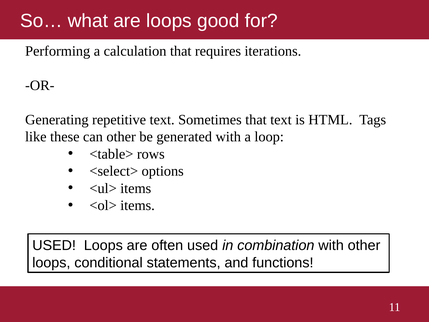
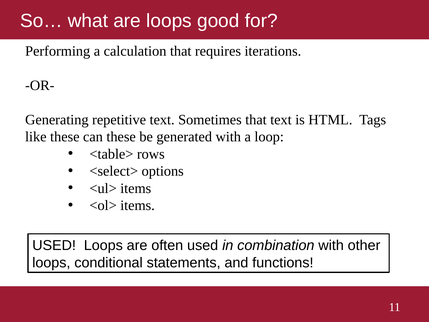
can other: other -> these
